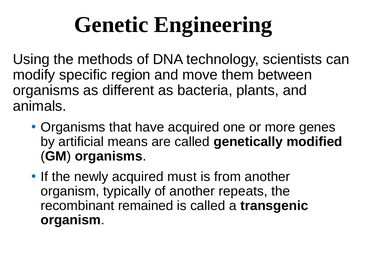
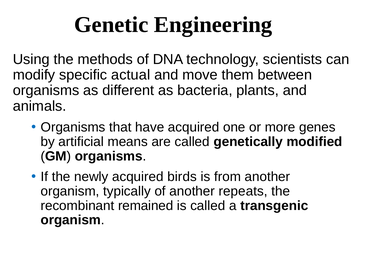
region: region -> actual
must: must -> birds
